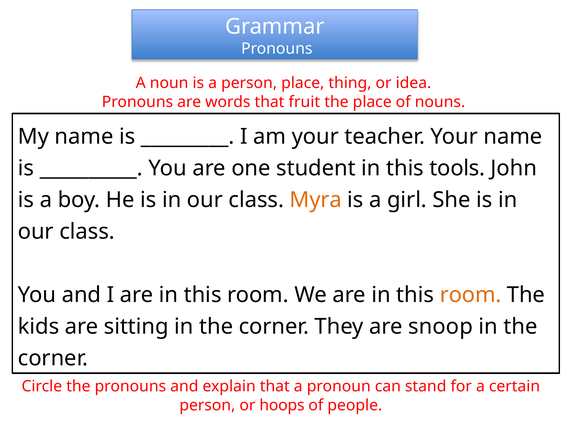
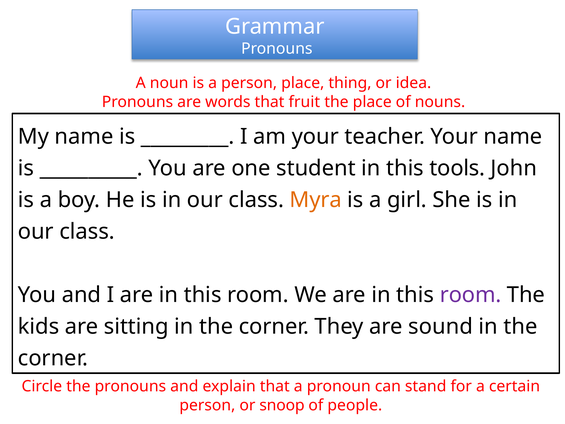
room at (471, 295) colour: orange -> purple
snoop: snoop -> sound
hoops: hoops -> snoop
